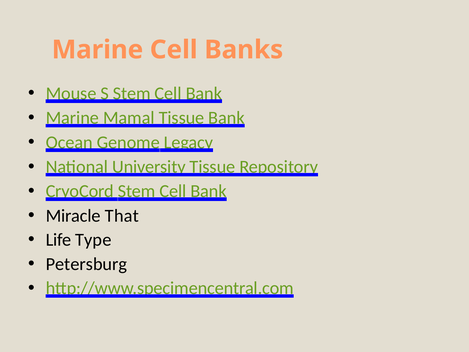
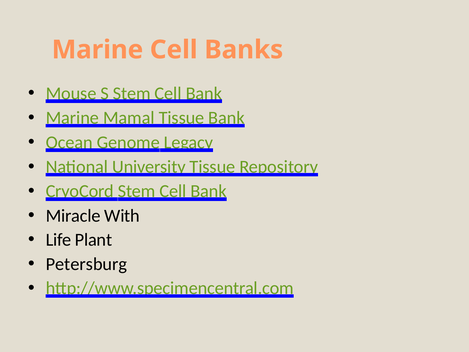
That: That -> With
Type: Type -> Plant
